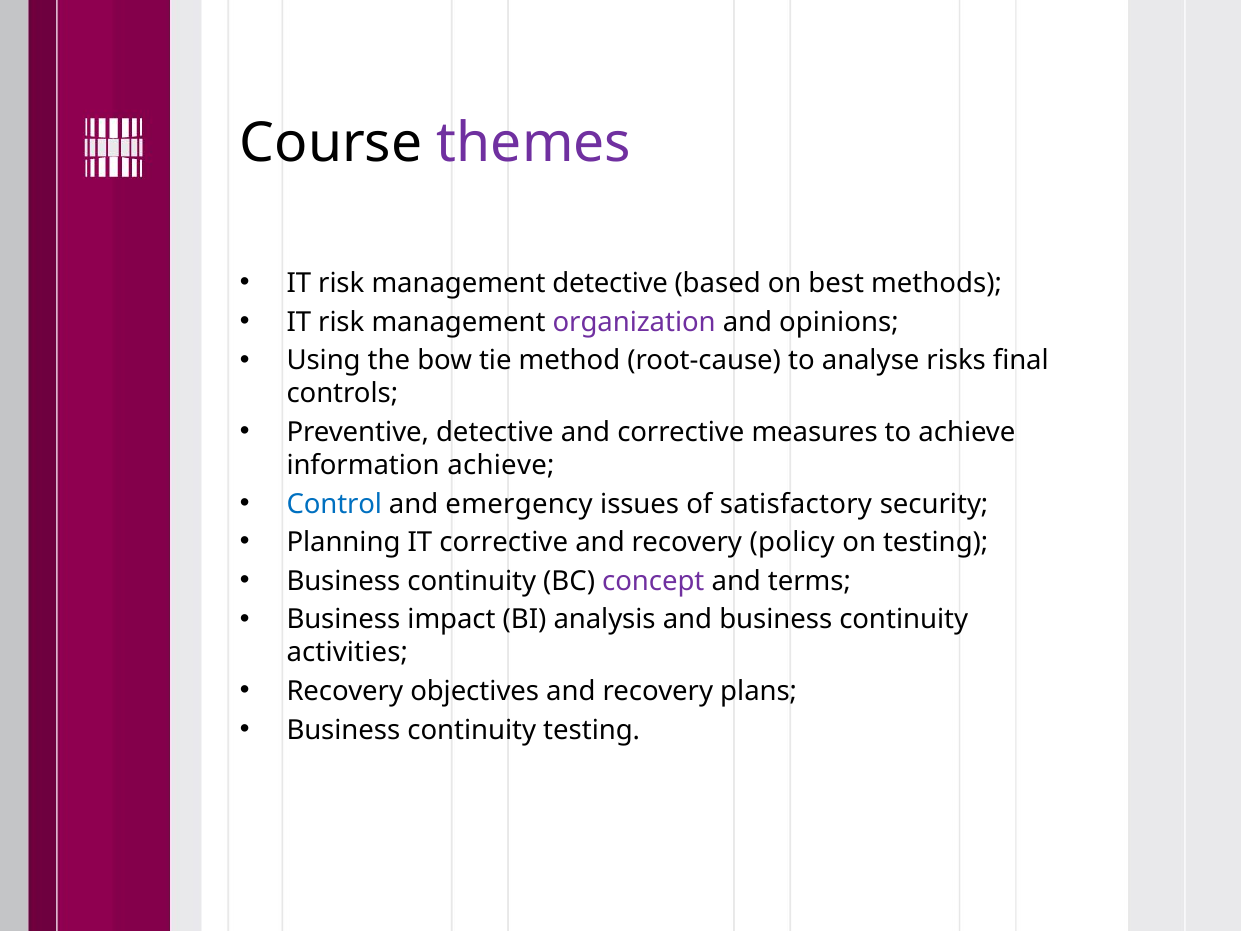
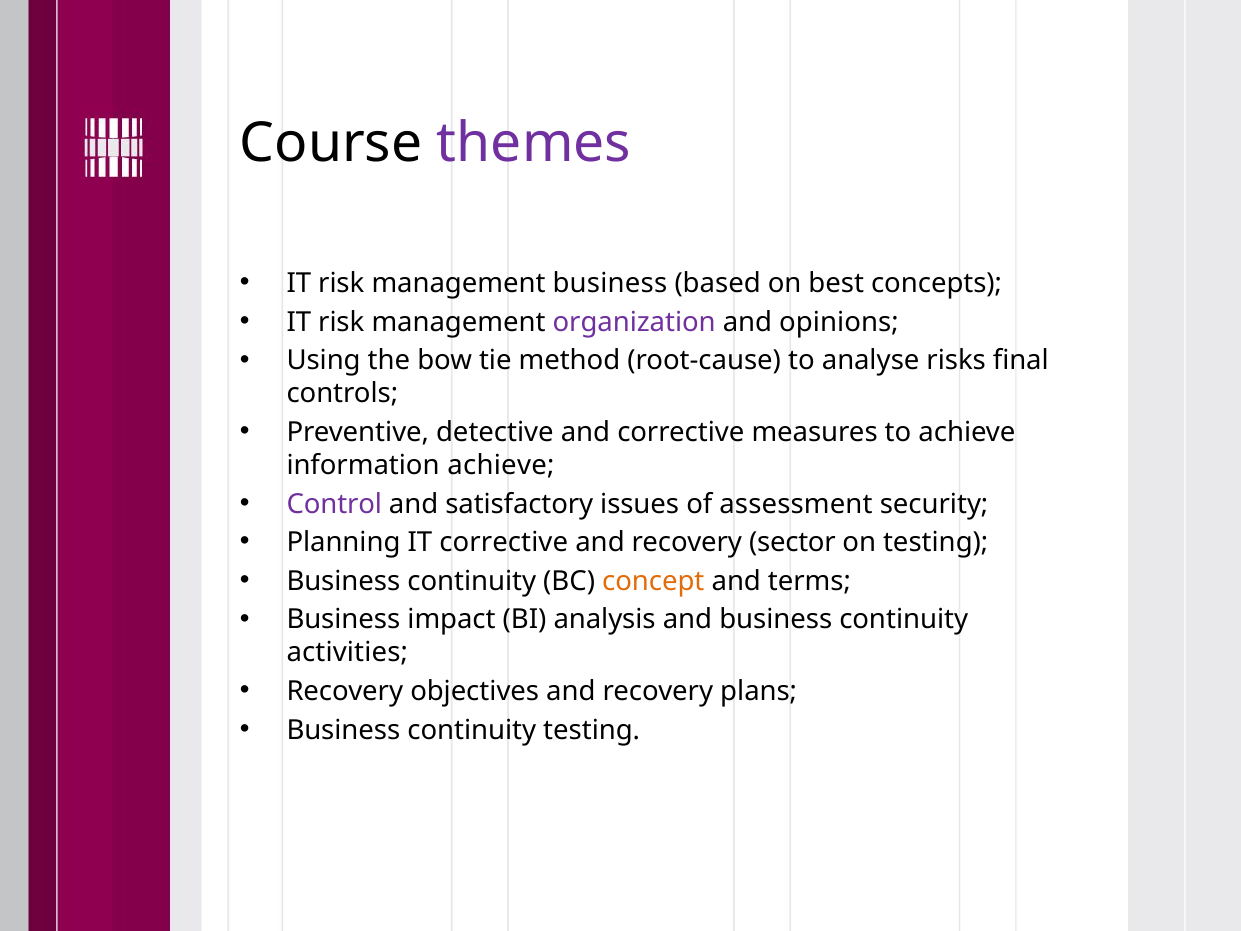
management detective: detective -> business
methods: methods -> concepts
Control colour: blue -> purple
emergency: emergency -> satisfactory
satisfactory: satisfactory -> assessment
policy: policy -> sector
concept colour: purple -> orange
